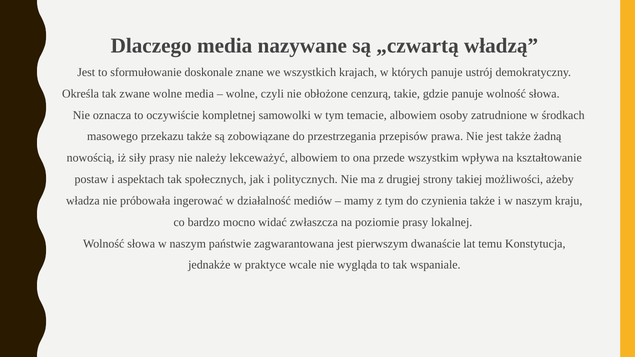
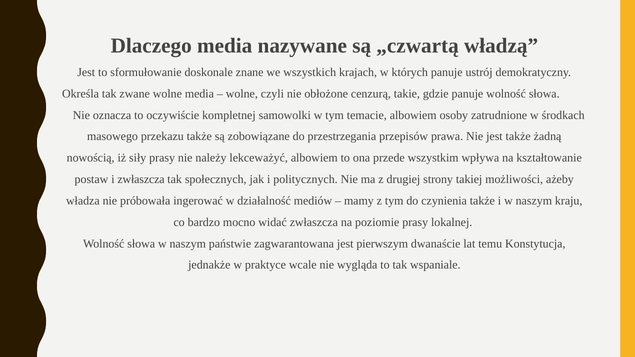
i aspektach: aspektach -> zwłaszcza
